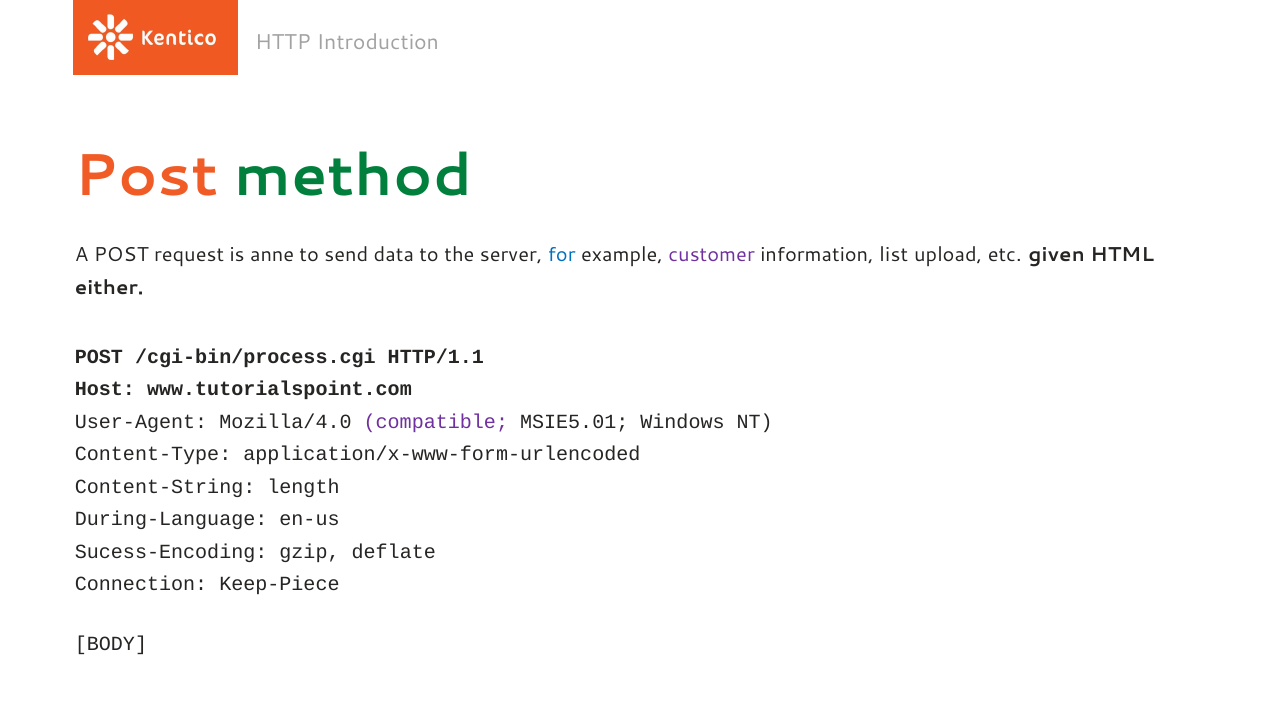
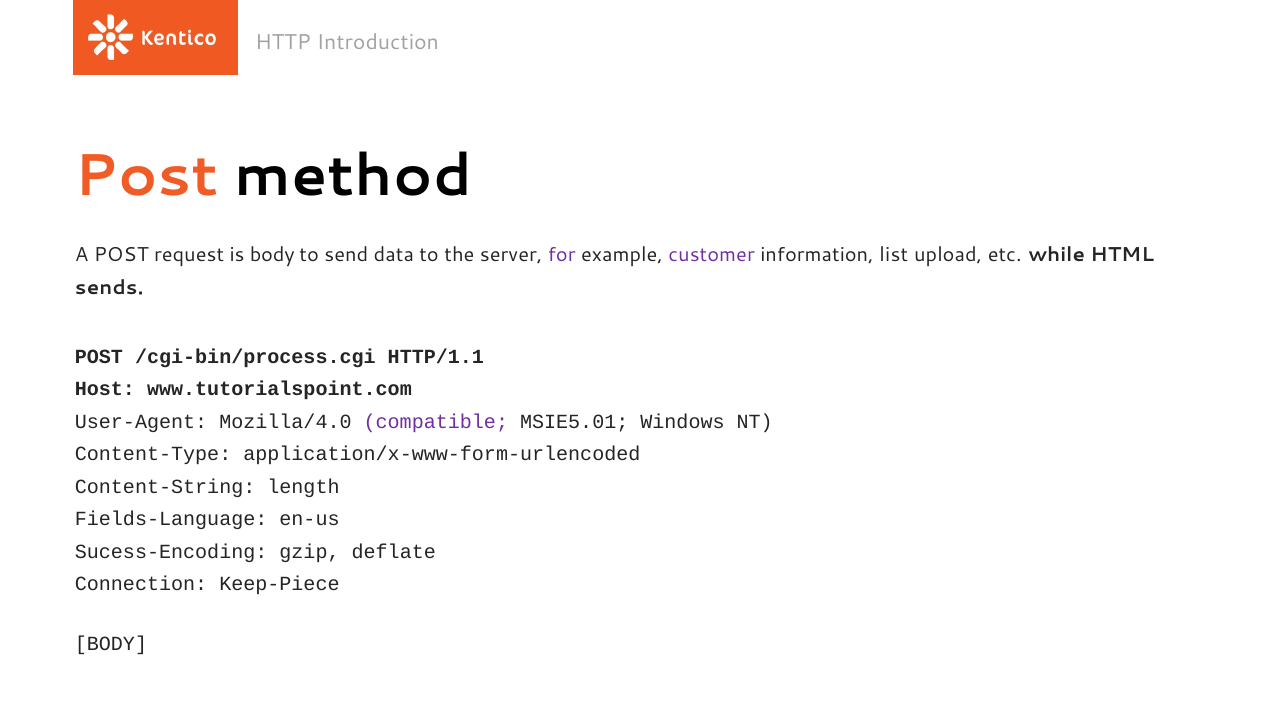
method colour: green -> black
is anne: anne -> body
for colour: blue -> purple
given: given -> while
either: either -> sends
During-Language: During-Language -> Fields-Language
